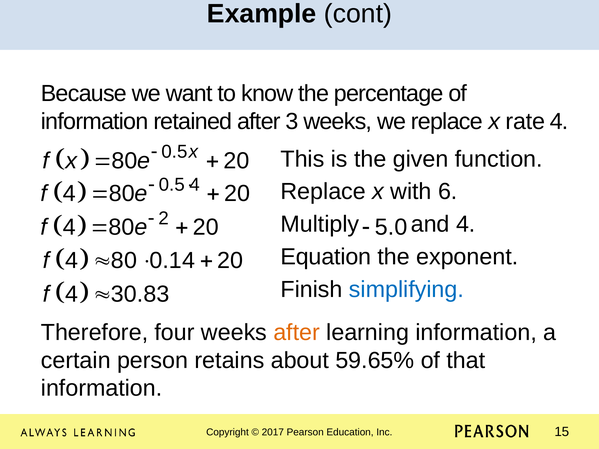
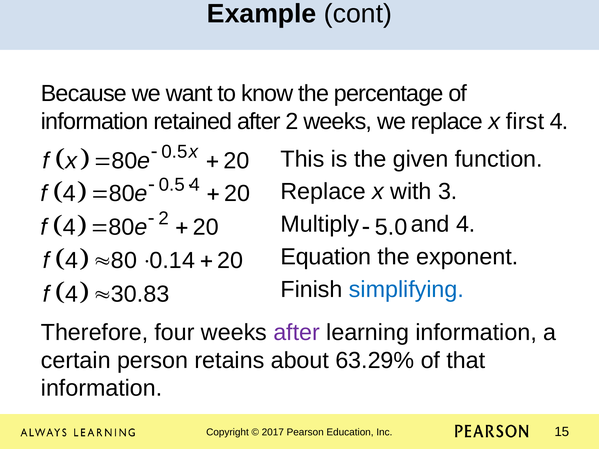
after 3: 3 -> 2
rate: rate -> first
6: 6 -> 3
after at (297, 333) colour: orange -> purple
59.65%: 59.65% -> 63.29%
